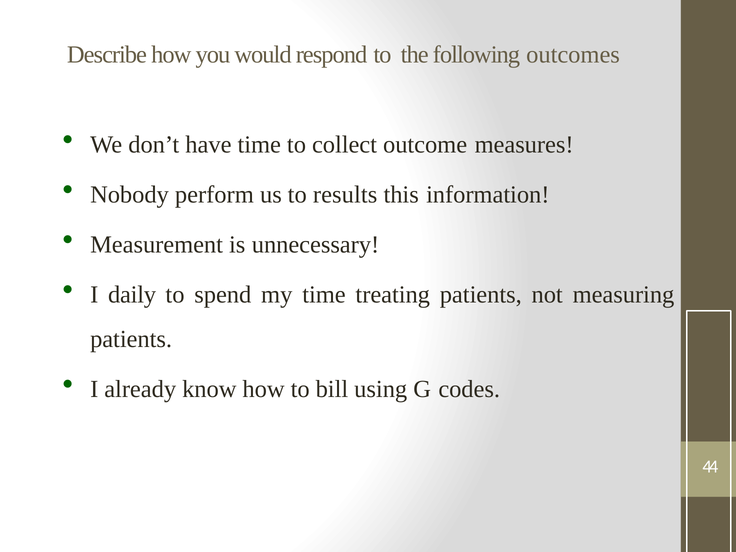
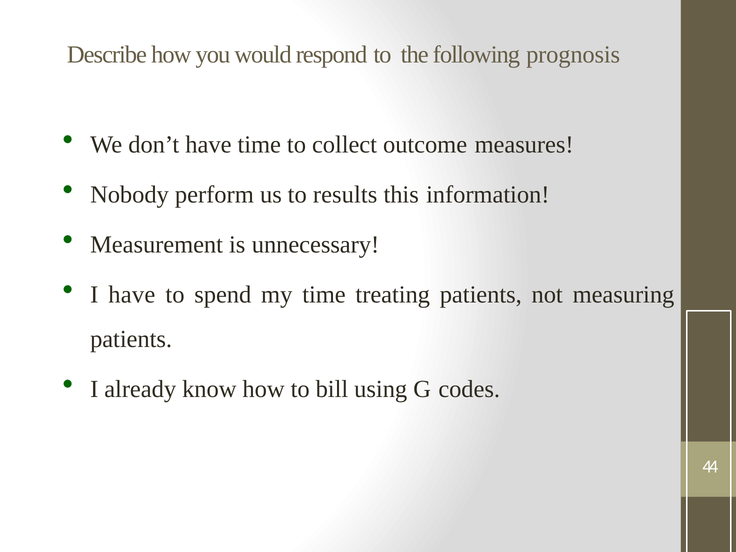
outcomes: outcomes -> prognosis
I daily: daily -> have
